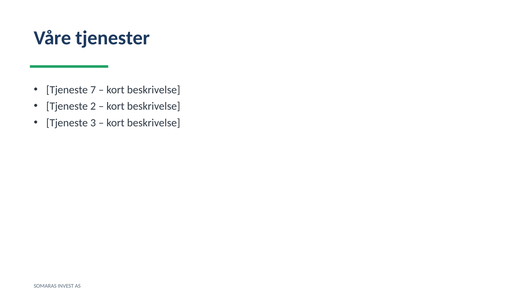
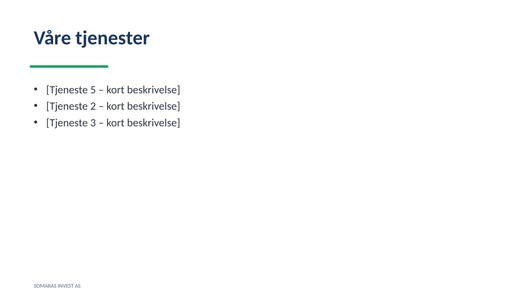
7: 7 -> 5
